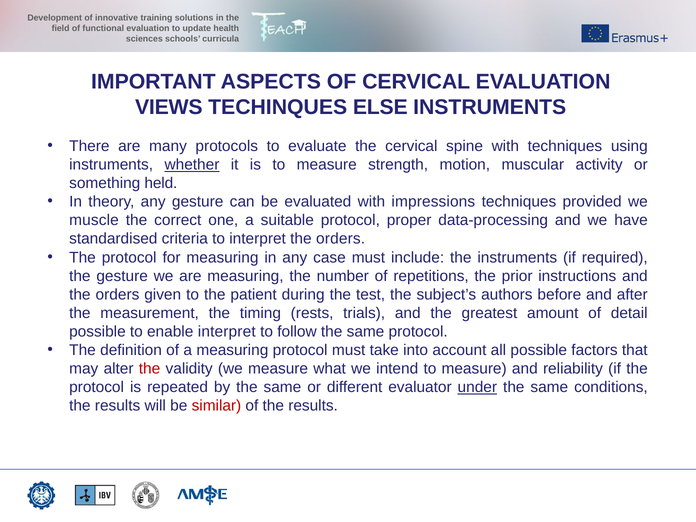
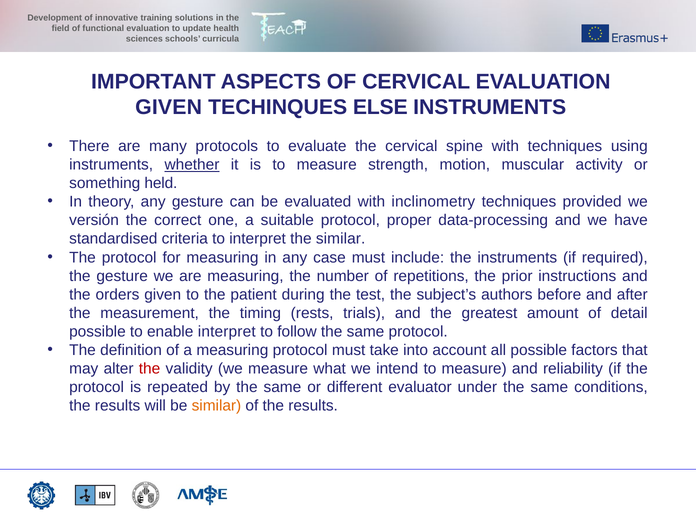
VIEWS at (169, 107): VIEWS -> GIVEN
impressions: impressions -> inclinometry
muscle: muscle -> versión
interpret the orders: orders -> similar
under underline: present -> none
similar at (216, 406) colour: red -> orange
